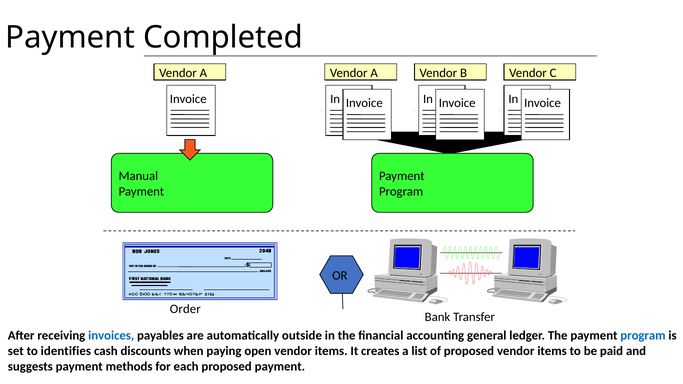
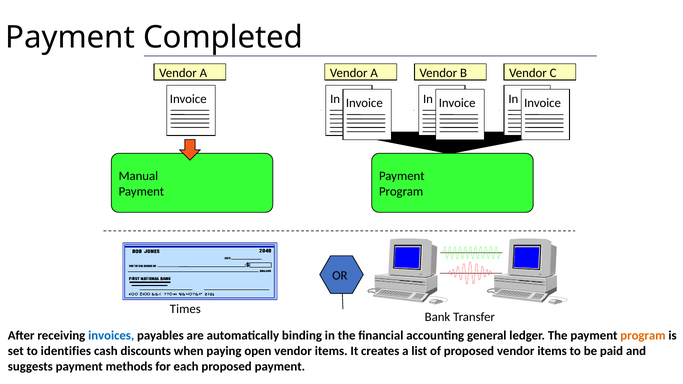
Order: Order -> Times
outside: outside -> binding
program at (643, 336) colour: blue -> orange
